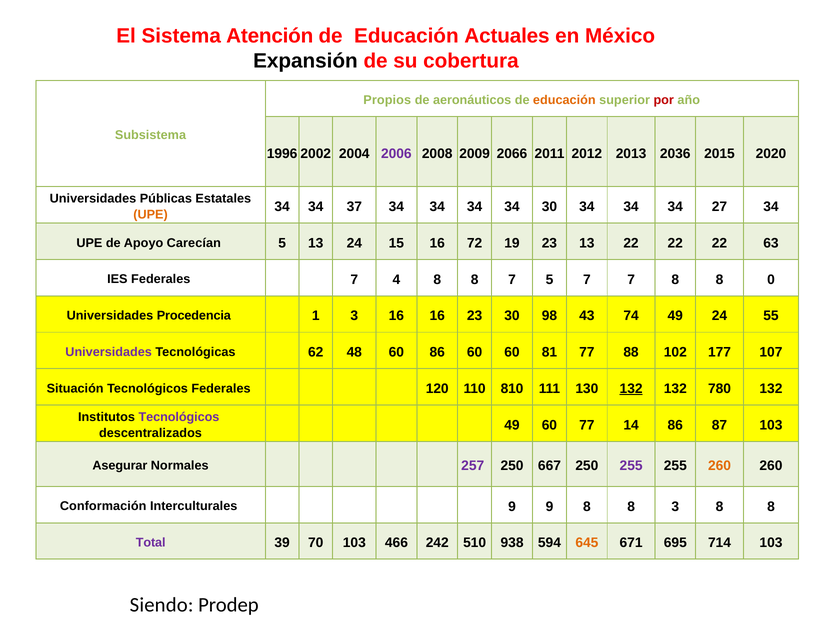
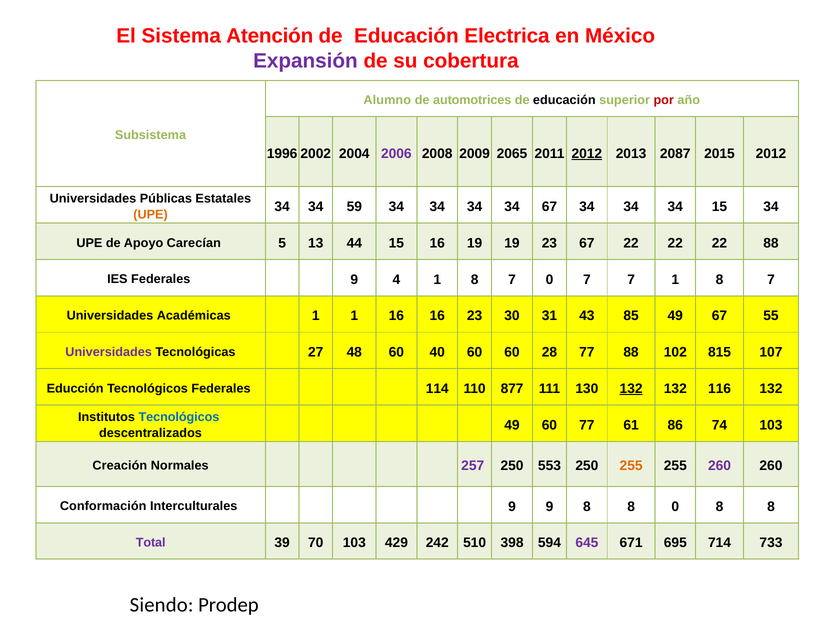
Actuales: Actuales -> Electrica
Expansión colour: black -> purple
Propios: Propios -> Alumno
aeronáuticos: aeronáuticos -> automotrices
educación at (564, 100) colour: orange -> black
2066: 2066 -> 2065
2012 at (587, 153) underline: none -> present
2036: 2036 -> 2087
2015 2020: 2020 -> 2012
37: 37 -> 59
34 30: 30 -> 67
34 27: 27 -> 15
13 24: 24 -> 44
16 72: 72 -> 19
23 13: 13 -> 67
22 63: 63 -> 88
Federales 7: 7 -> 9
4 8: 8 -> 1
7 5: 5 -> 0
7 8: 8 -> 1
0 at (771, 279): 0 -> 7
Procedencia: Procedencia -> Académicas
1 3: 3 -> 1
98: 98 -> 31
74: 74 -> 85
49 24: 24 -> 67
62: 62 -> 27
60 86: 86 -> 40
81: 81 -> 28
177: 177 -> 815
Situación: Situación -> Educción
120: 120 -> 114
810: 810 -> 877
780: 780 -> 116
Tecnológicos at (179, 417) colour: purple -> blue
14: 14 -> 61
87: 87 -> 74
Asegurar: Asegurar -> Creación
667: 667 -> 553
255 at (631, 466) colour: purple -> orange
260 at (720, 466) colour: orange -> purple
8 3: 3 -> 0
466: 466 -> 429
938: 938 -> 398
645 colour: orange -> purple
714 103: 103 -> 733
